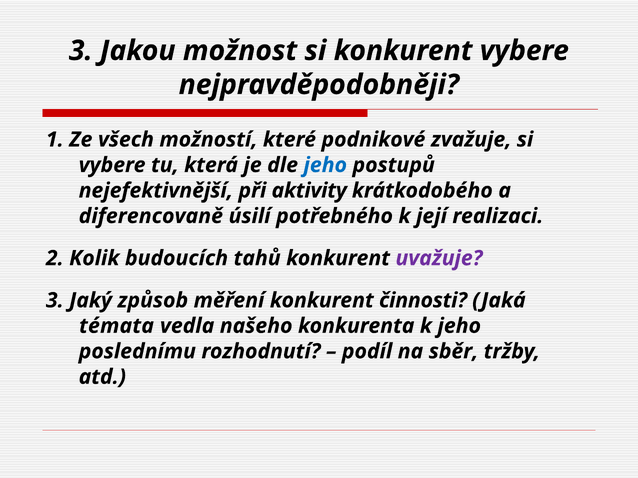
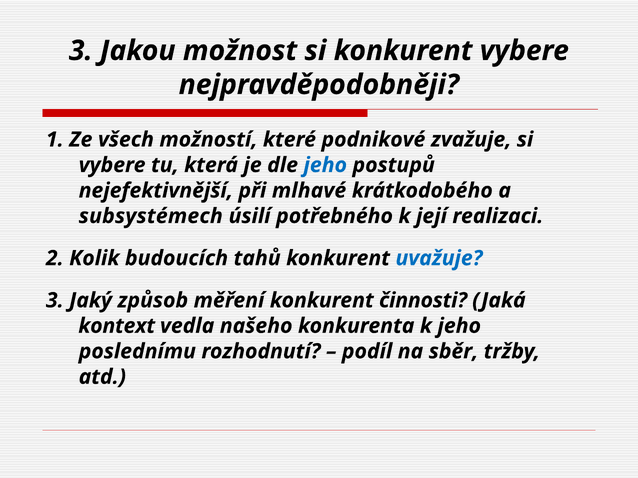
aktivity: aktivity -> mlhavé
diferencovaně: diferencovaně -> subsystémech
uvažuje colour: purple -> blue
témata: témata -> kontext
